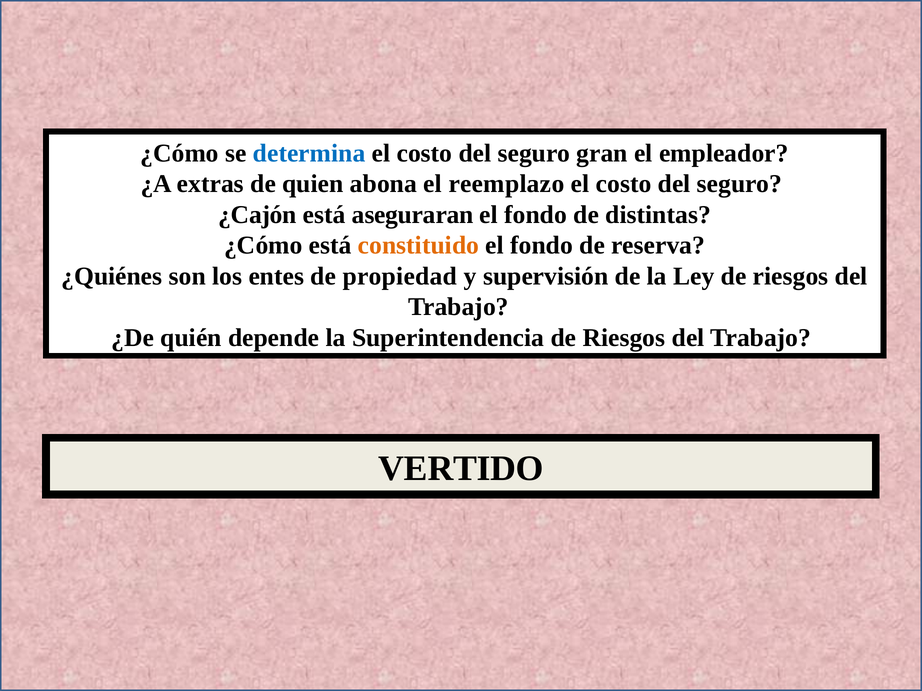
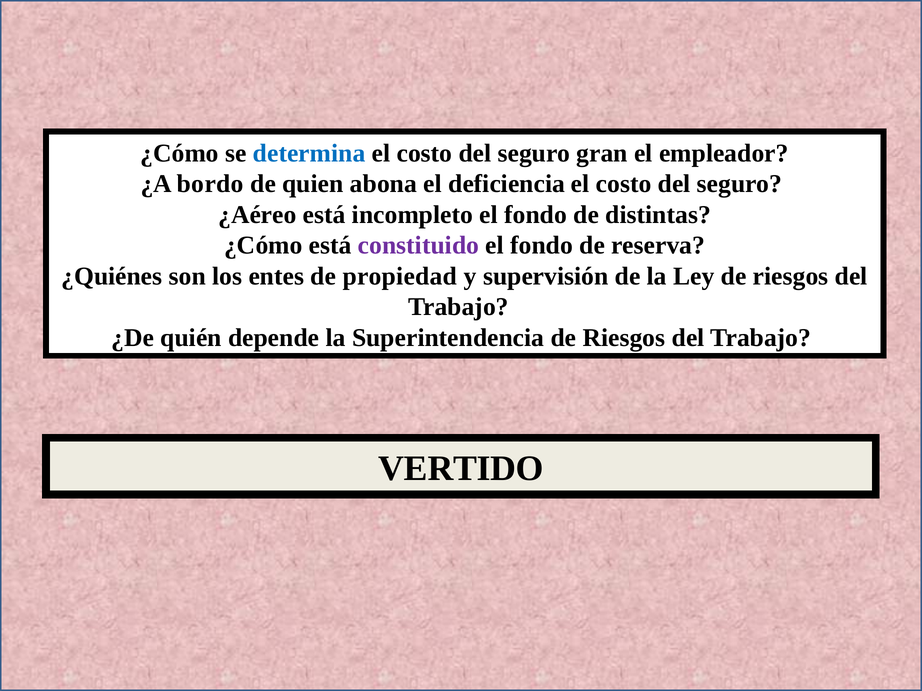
extras: extras -> bordo
reemplazo: reemplazo -> deficiencia
¿Cajón: ¿Cajón -> ¿Aéreo
aseguraran: aseguraran -> incompleto
constituido colour: orange -> purple
